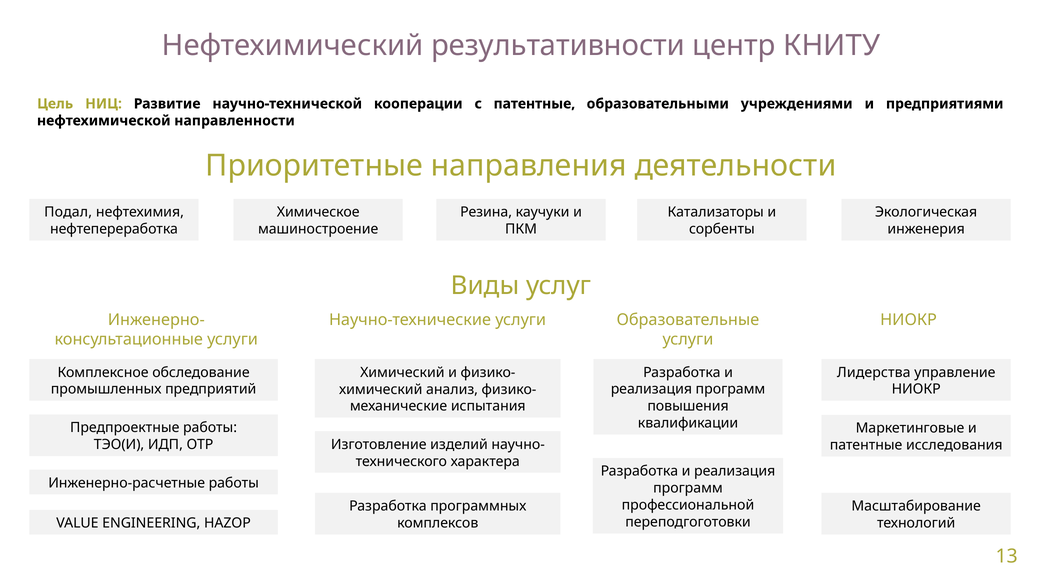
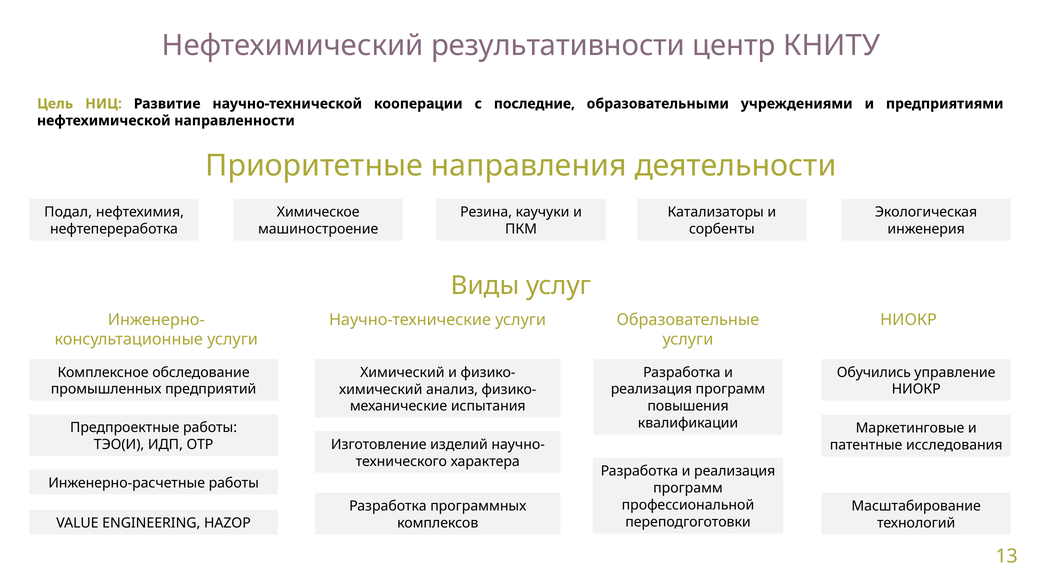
с патентные: патентные -> последние
Лидерства: Лидерства -> Обучились
